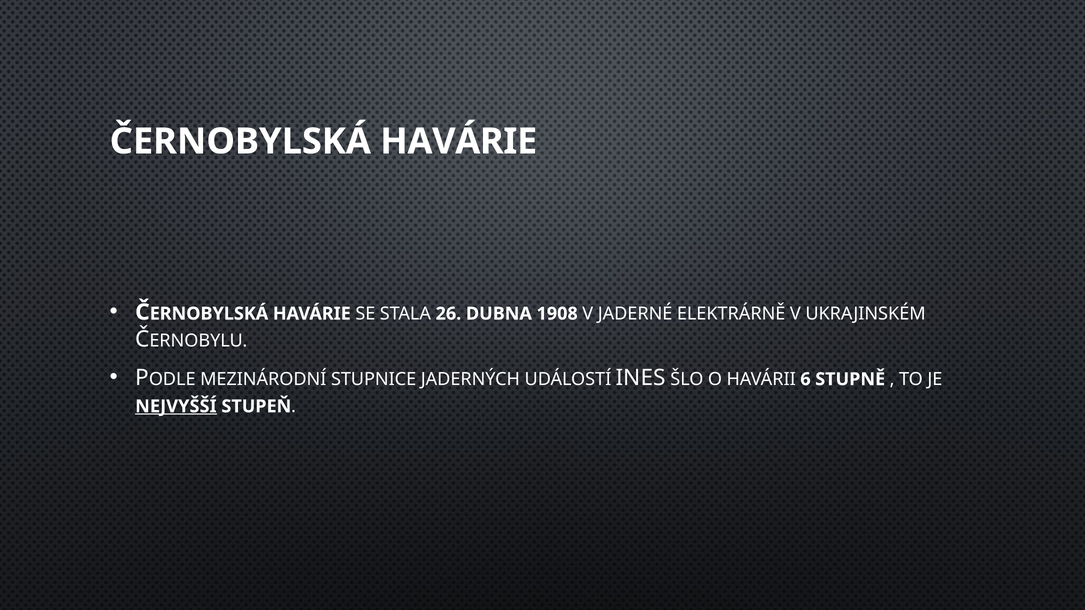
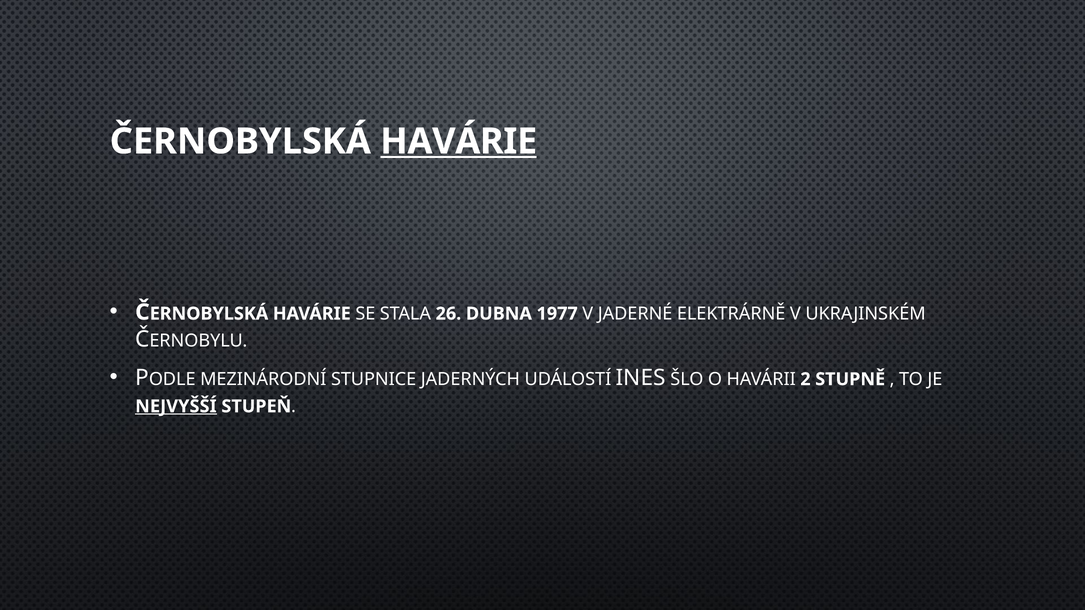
HAVÁRIE at (459, 142) underline: none -> present
1908: 1908 -> 1977
6: 6 -> 2
